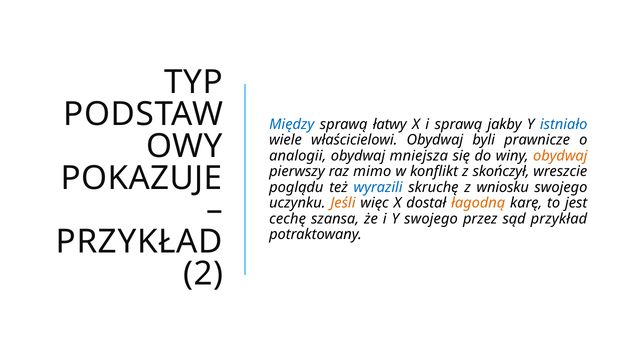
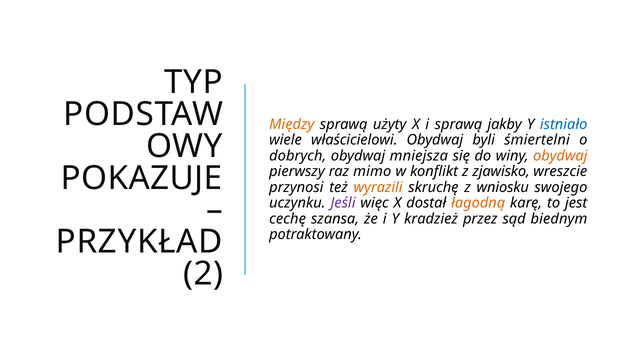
Między colour: blue -> orange
łatwy: łatwy -> użyty
prawnicze: prawnicze -> śmiertelni
analogii: analogii -> dobrych
skończył: skończył -> zjawisko
poglądu: poglądu -> przynosi
wyrazili colour: blue -> orange
Jeśli colour: orange -> purple
Y swojego: swojego -> kradzież
sąd przykład: przykład -> biednym
